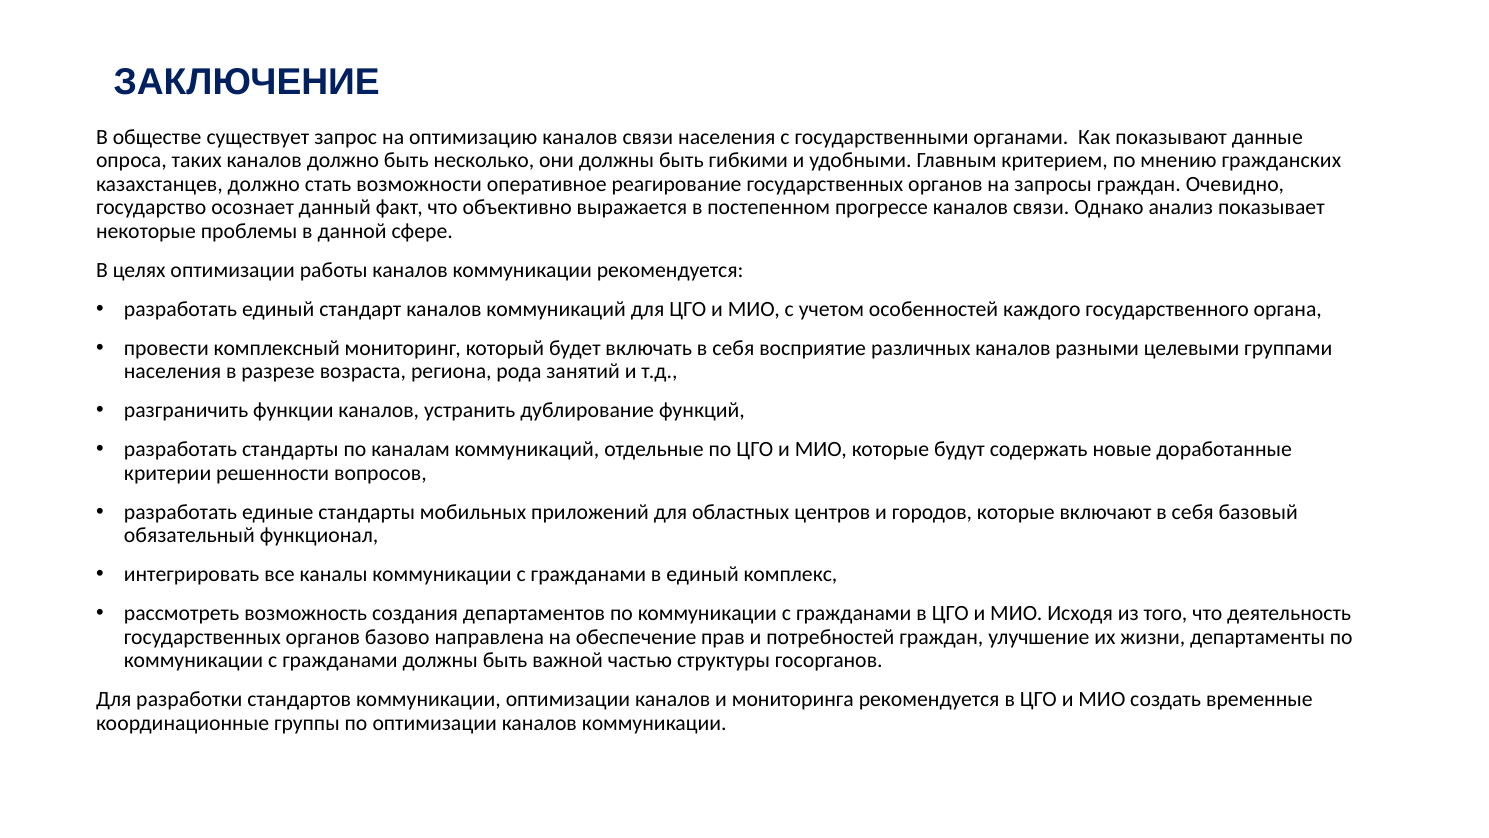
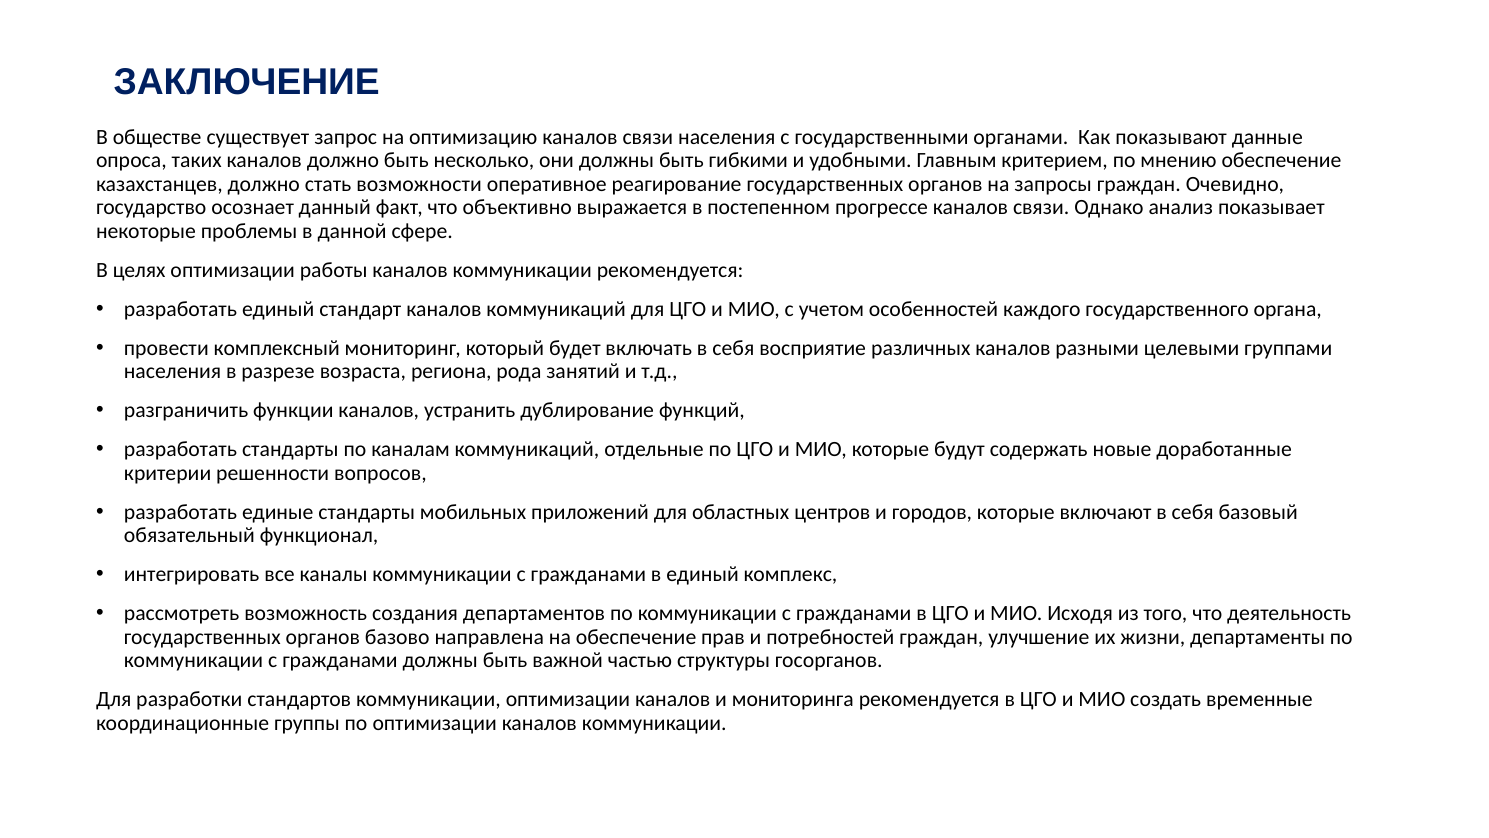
мнению гражданских: гражданских -> обеспечение
